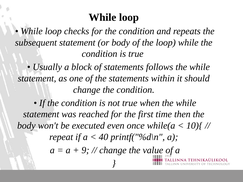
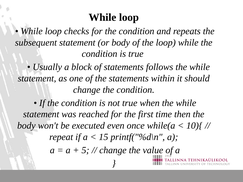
40: 40 -> 15
9: 9 -> 5
